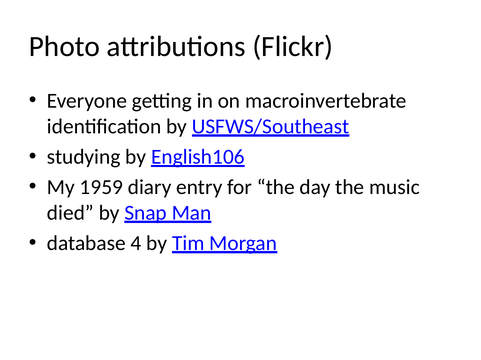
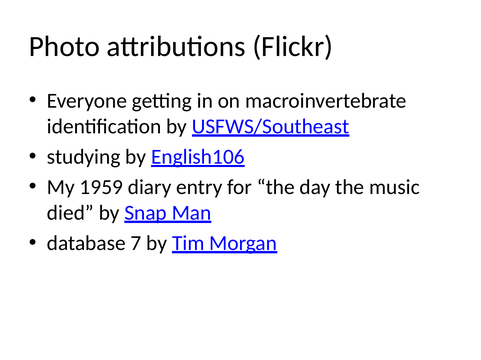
4: 4 -> 7
